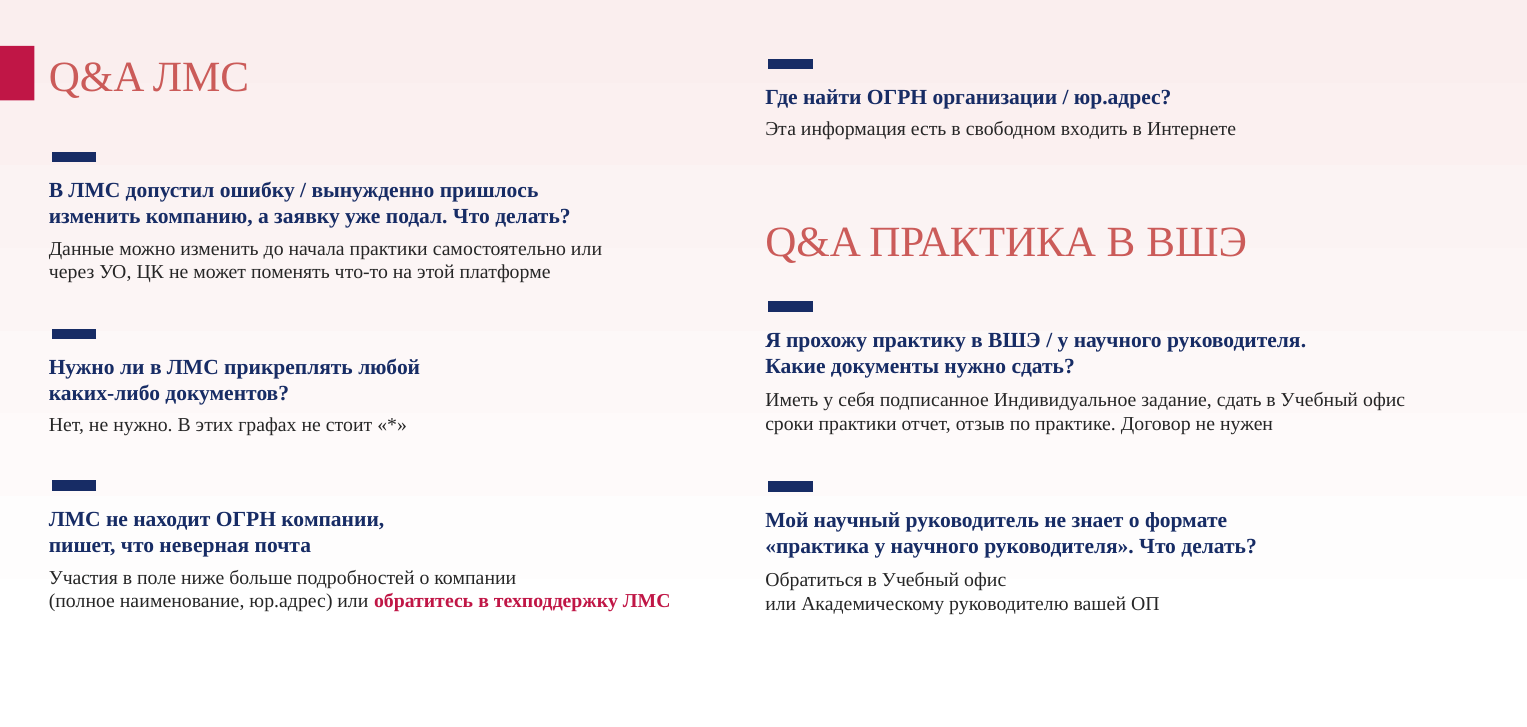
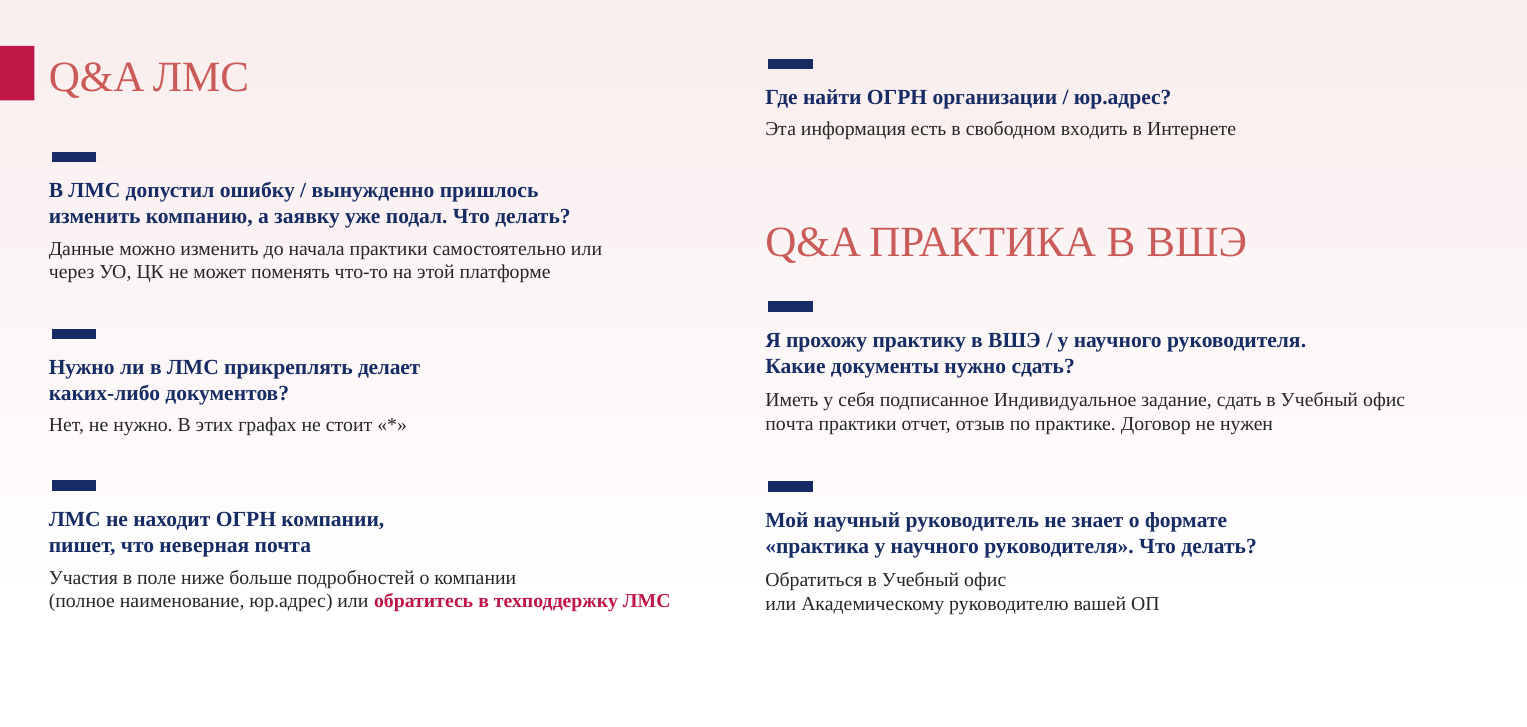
любой: любой -> делает
cроки at (790, 424): cроки -> почта
